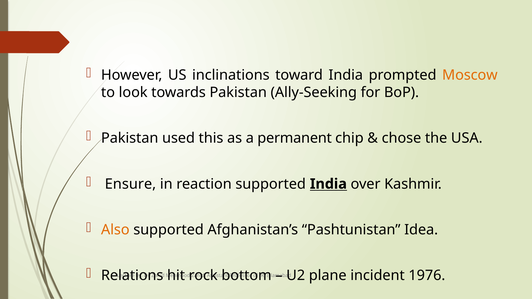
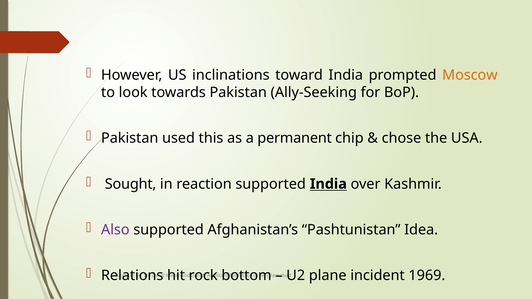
Ensure: Ensure -> Sought
Also colour: orange -> purple
1976: 1976 -> 1969
